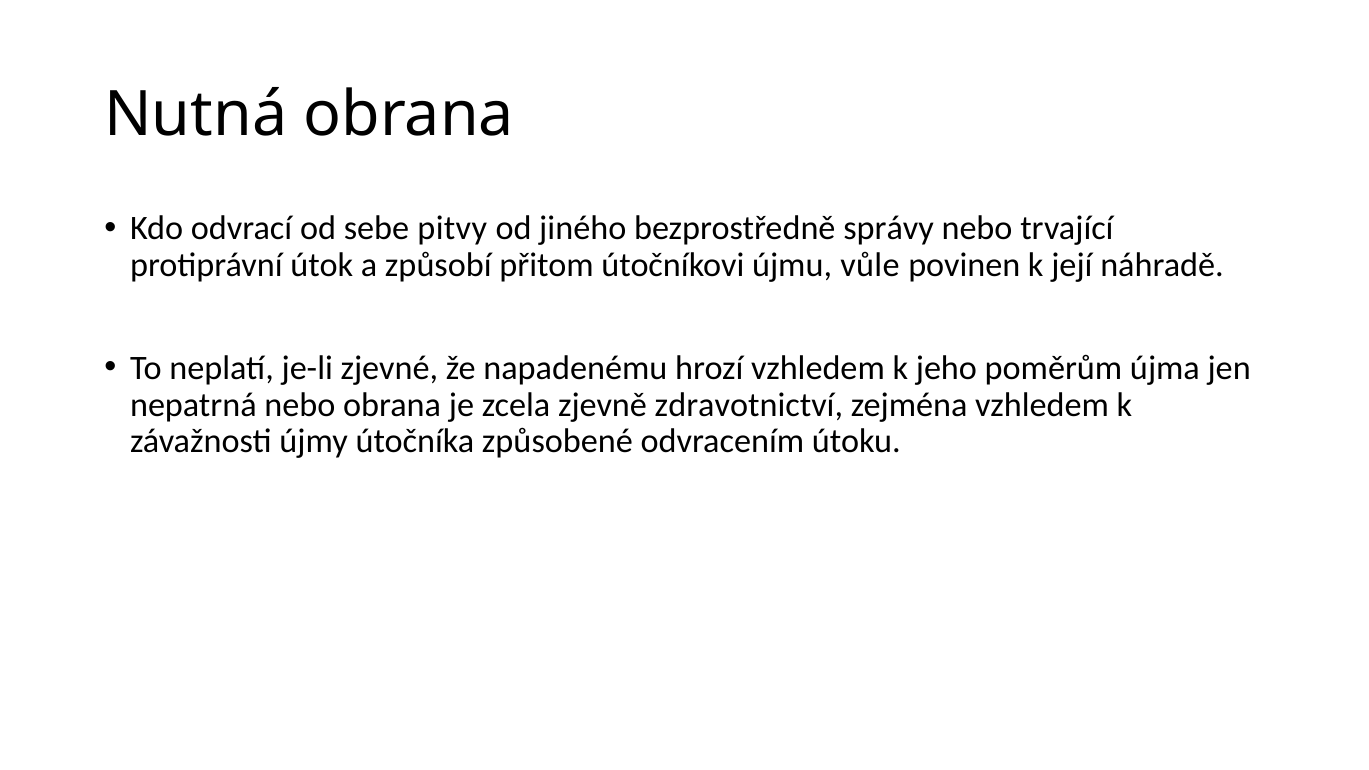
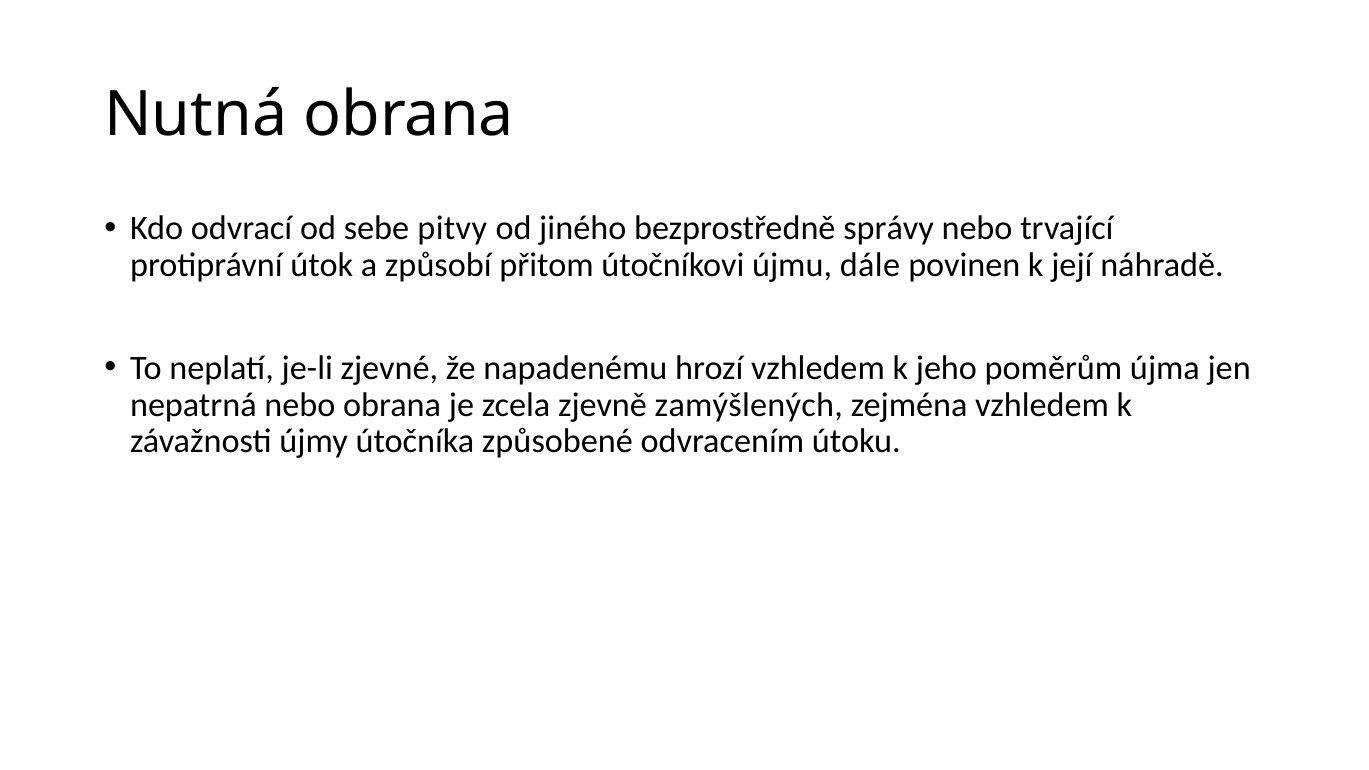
vůle: vůle -> dále
zdravotnictví: zdravotnictví -> zamýšlených
